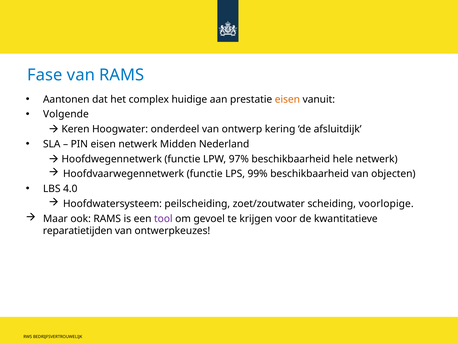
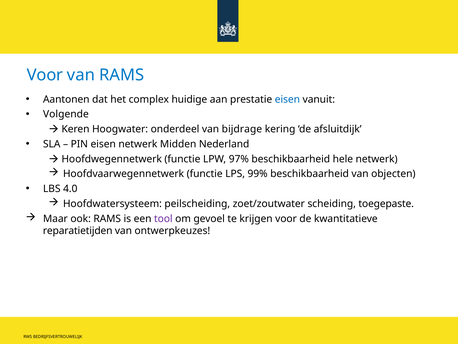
Fase at (45, 75): Fase -> Voor
eisen at (287, 99) colour: orange -> blue
ontwerp: ontwerp -> bijdrage
voorlopige: voorlopige -> toegepaste
